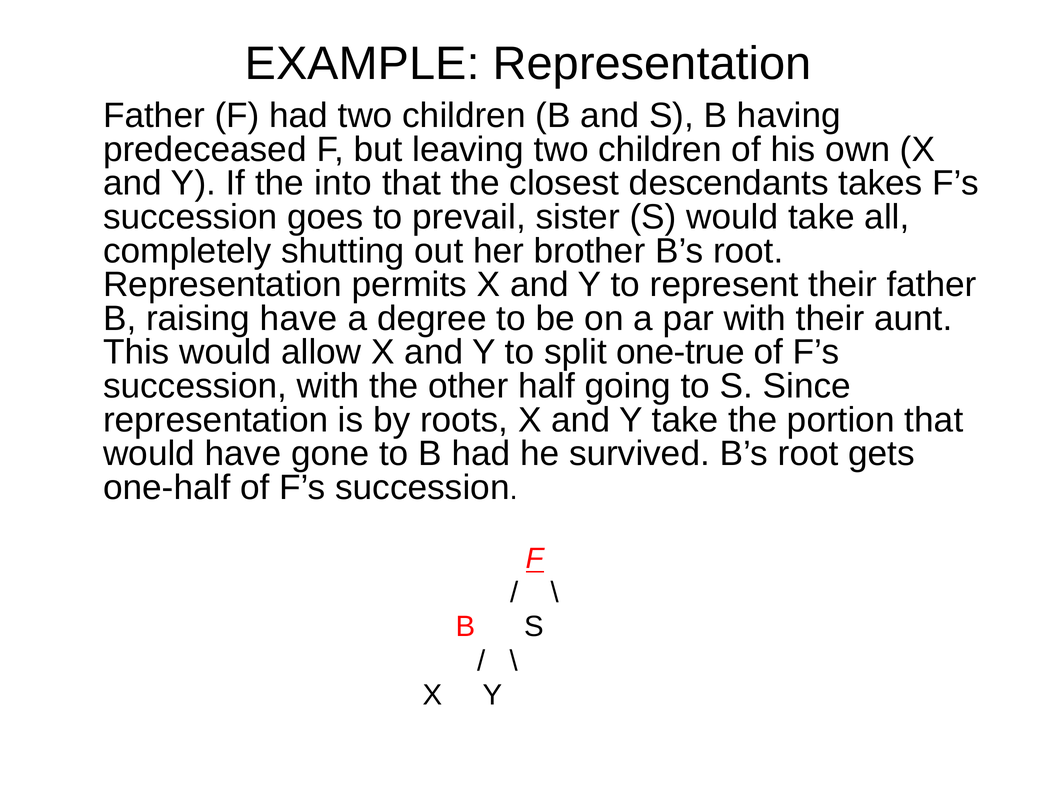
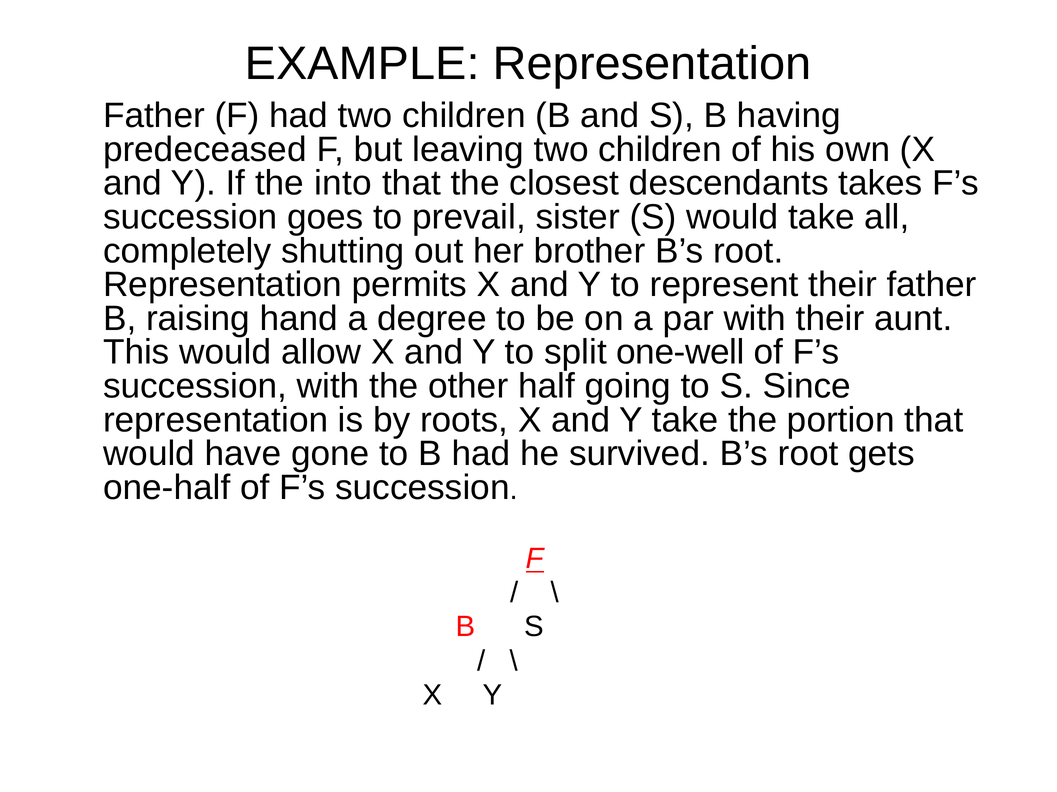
raising have: have -> hand
one-true: one-true -> one-well
